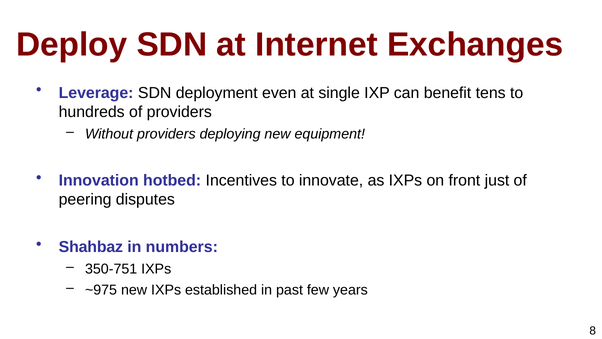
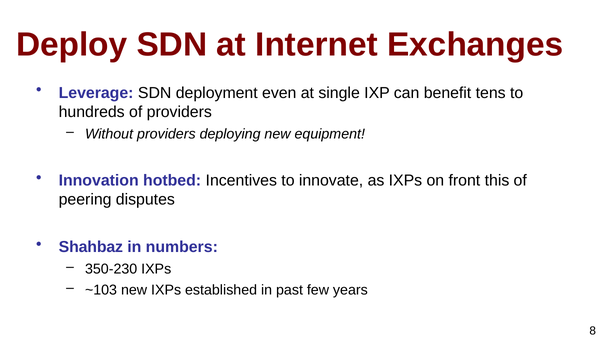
just: just -> this
350-751: 350-751 -> 350-230
~975: ~975 -> ~103
